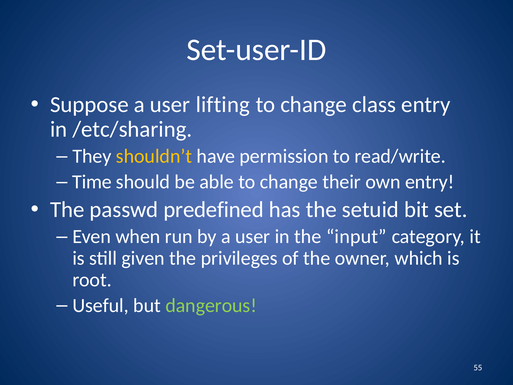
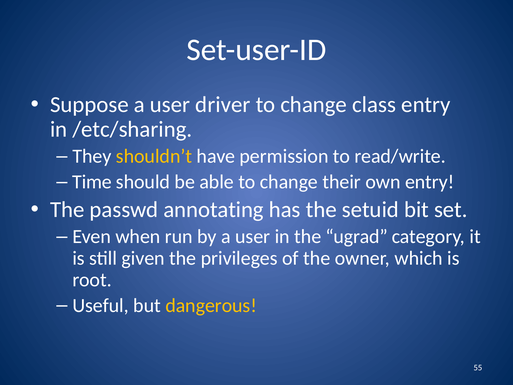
lifting: lifting -> driver
predefined: predefined -> annotating
input: input -> ugrad
dangerous colour: light green -> yellow
